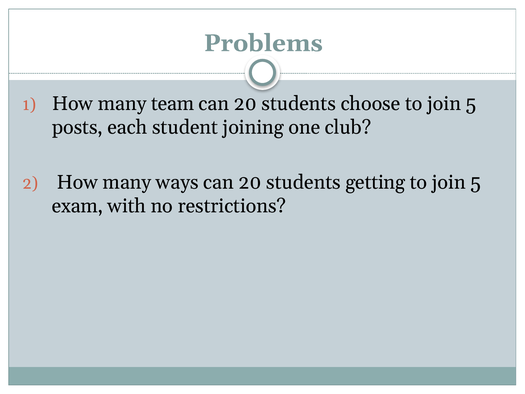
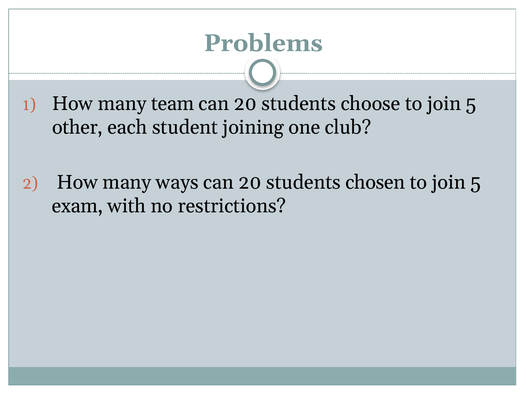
posts: posts -> other
getting: getting -> chosen
